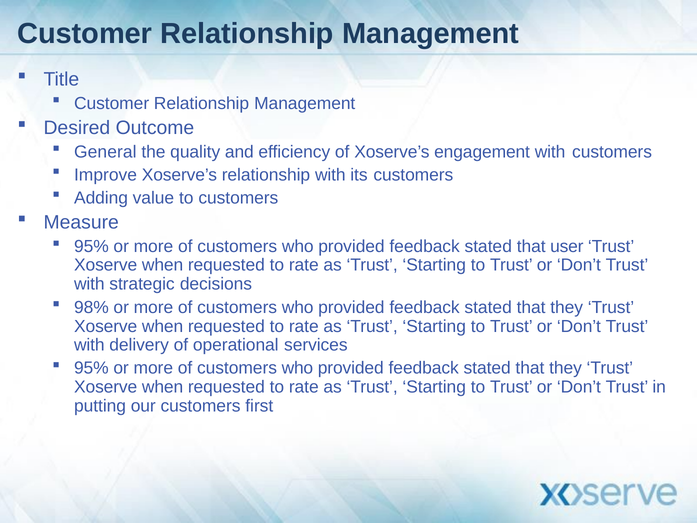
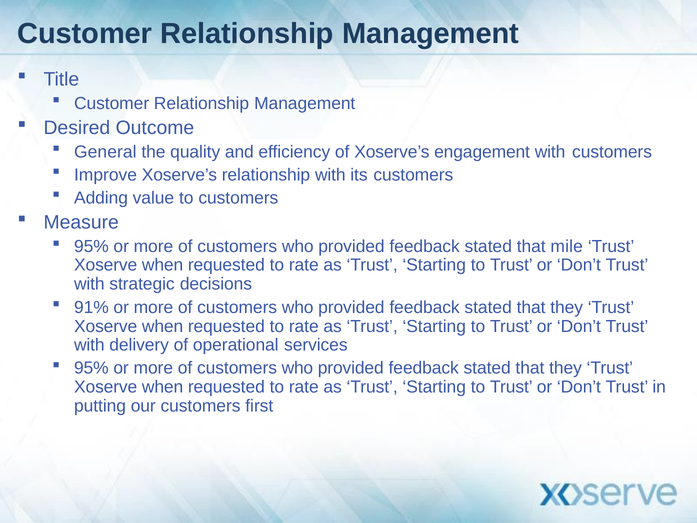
user: user -> mile
98%: 98% -> 91%
